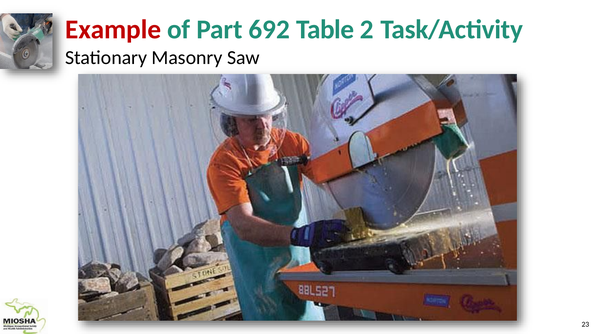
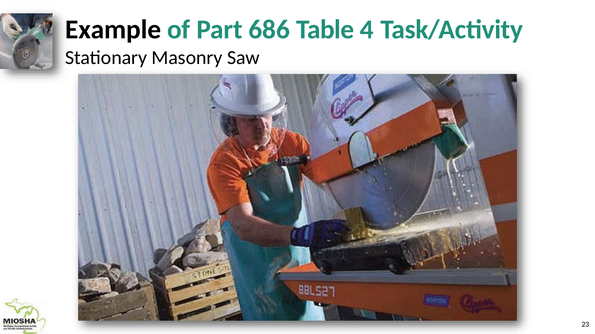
Example colour: red -> black
692: 692 -> 686
2: 2 -> 4
